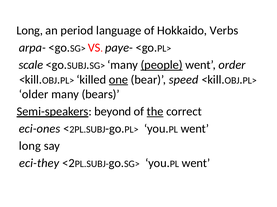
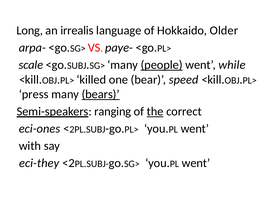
period: period -> irrealis
Verbs: Verbs -> Older
order: order -> while
one underline: present -> none
older: older -> press
bears underline: none -> present
beyond: beyond -> ranging
long at (30, 146): long -> with
